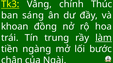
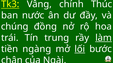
sáng: sáng -> nước
khoan: khoan -> chúng
lối underline: none -> present
